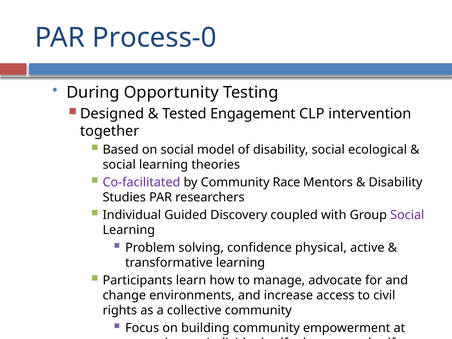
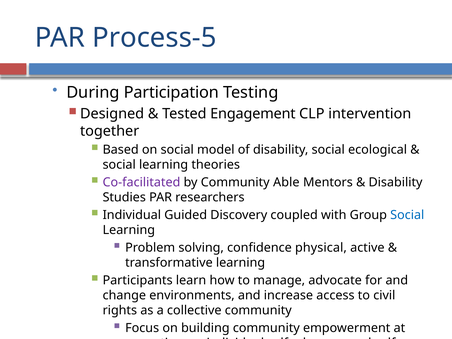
Process-0: Process-0 -> Process-5
Opportunity: Opportunity -> Participation
Race: Race -> Able
Social at (407, 215) colour: purple -> blue
